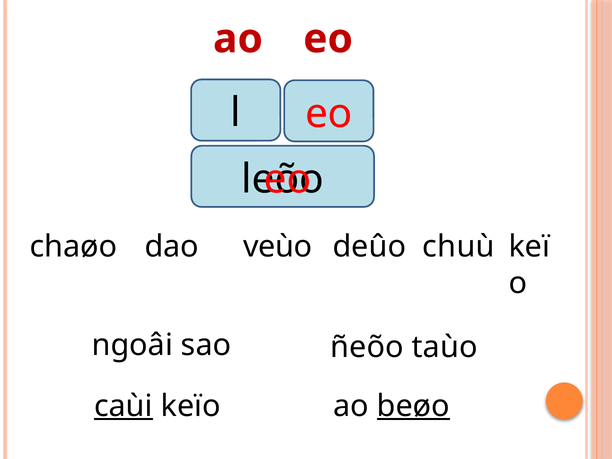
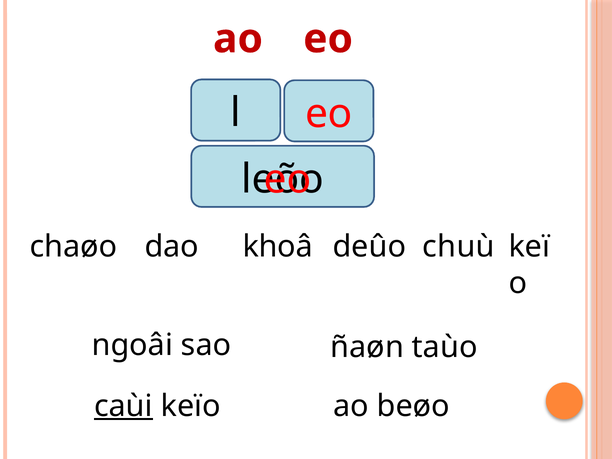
veùo: veùo -> khoâ
ñeõo: ñeõo -> ñaøn
beøo underline: present -> none
